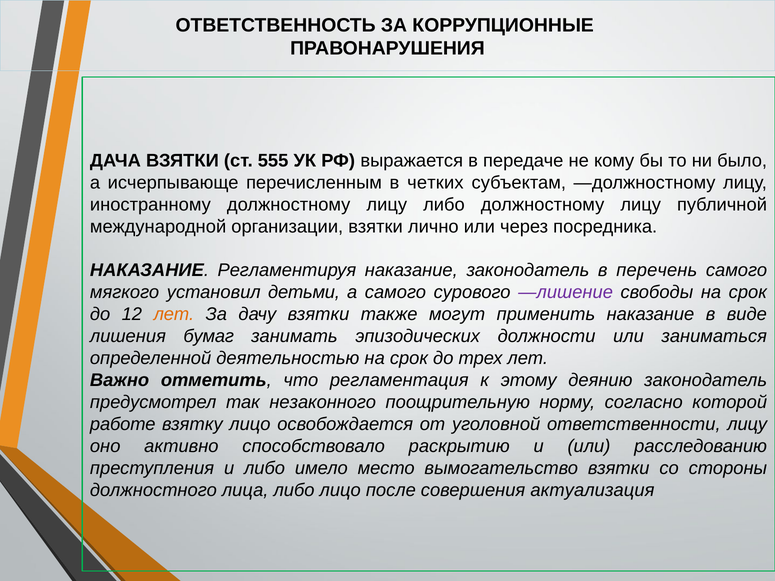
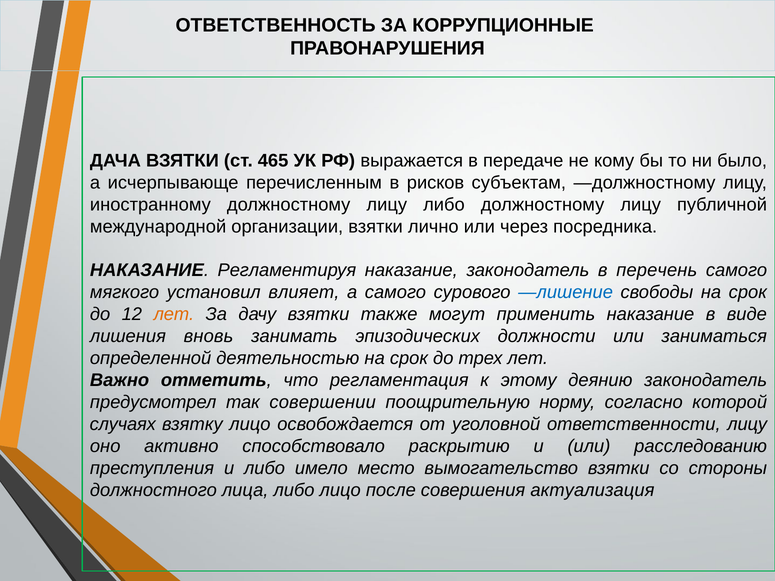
555: 555 -> 465
четких: четких -> рисков
детьми: детьми -> влияет
—лишение colour: purple -> blue
бумаг: бумаг -> вновь
незаконного: незаконного -> совершении
работе: работе -> случаях
